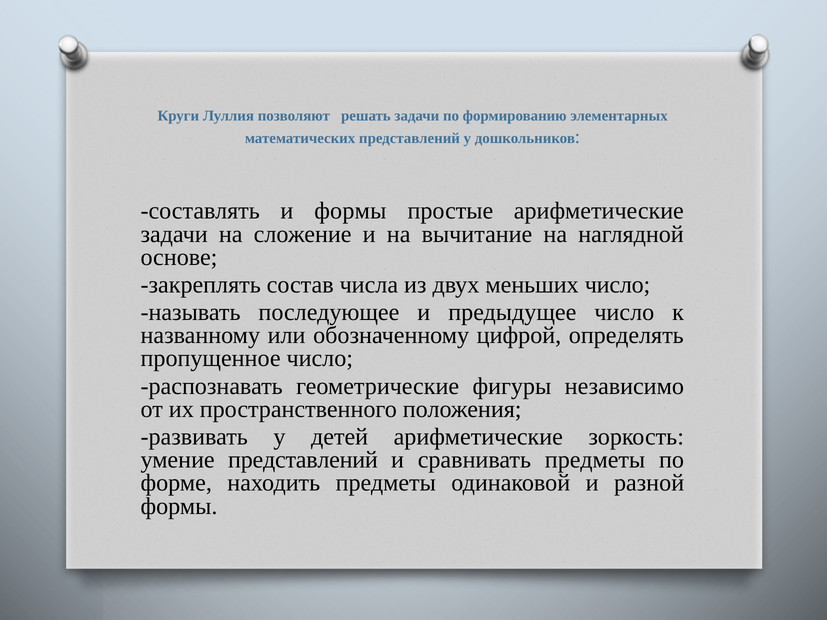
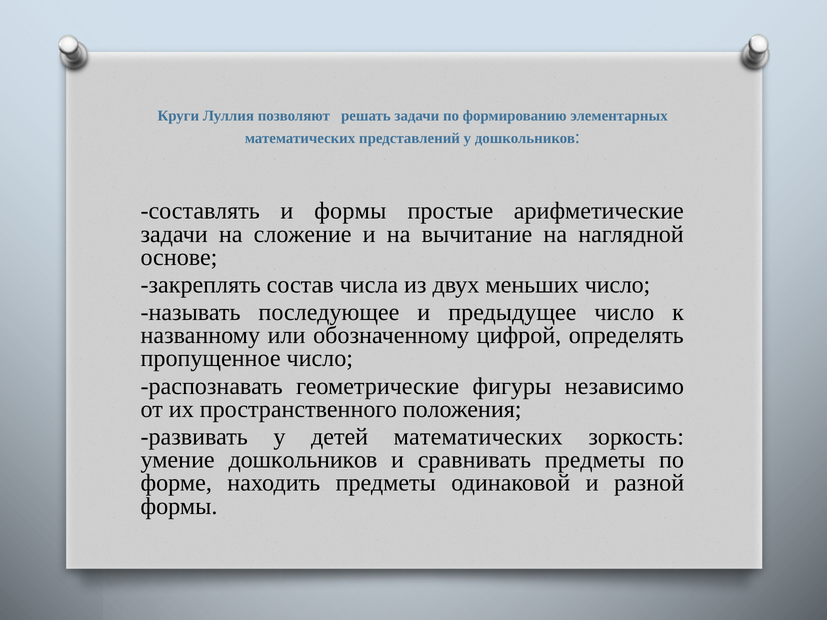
детей арифметические: арифметические -> математических
умение представлений: представлений -> дошкольников
